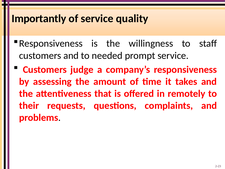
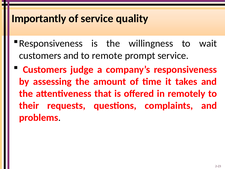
staff: staff -> wait
needed: needed -> remote
